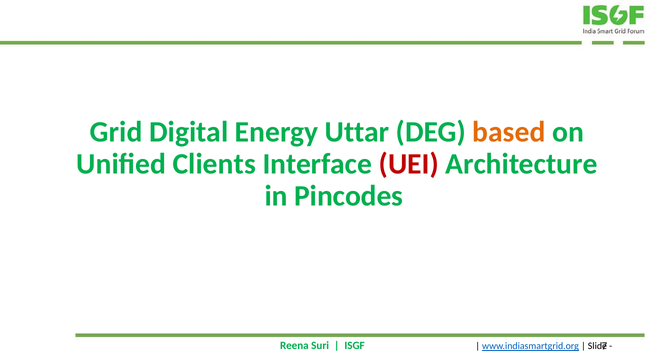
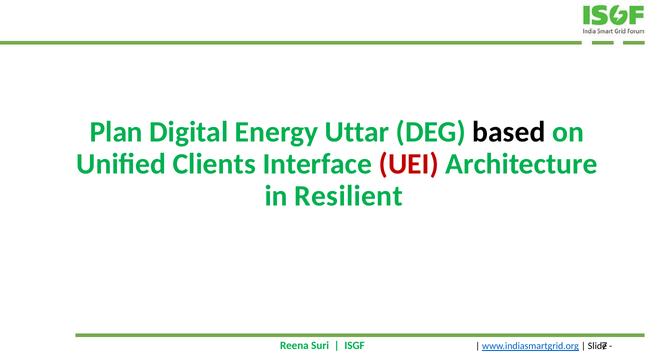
Grid: Grid -> Plan
based colour: orange -> black
Pincodes: Pincodes -> Resilient
